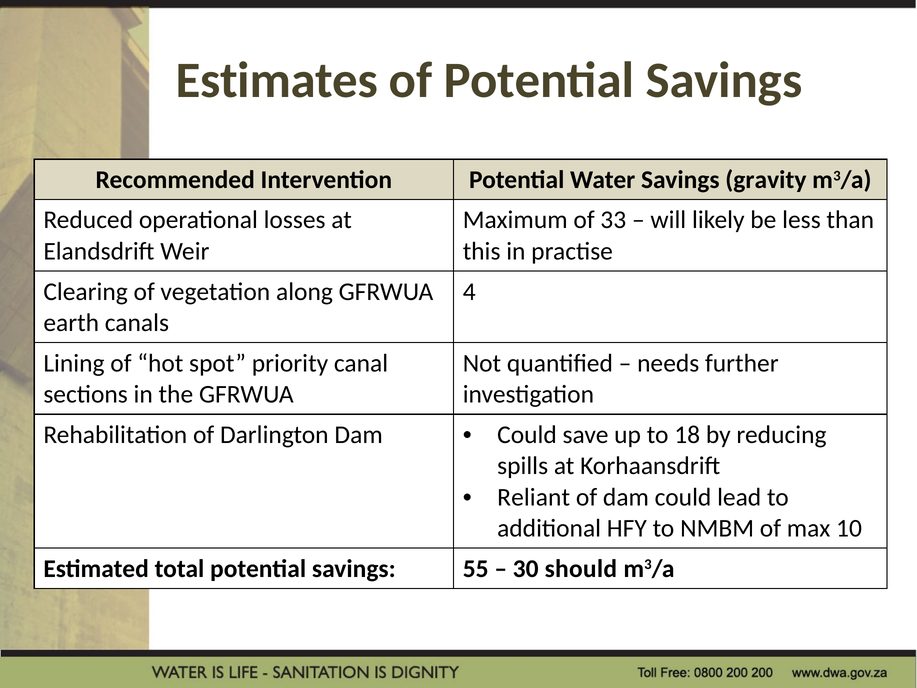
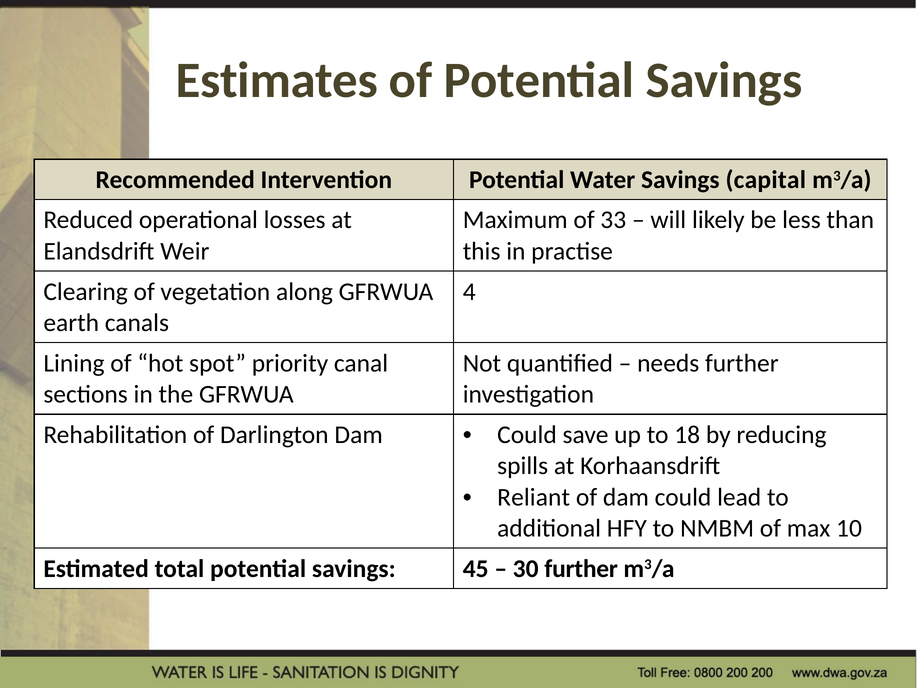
gravity: gravity -> capital
55: 55 -> 45
30 should: should -> further
